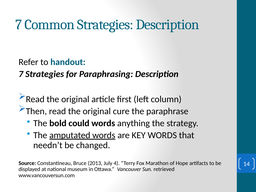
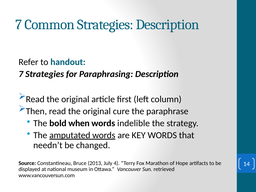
could: could -> when
anything: anything -> indelible
